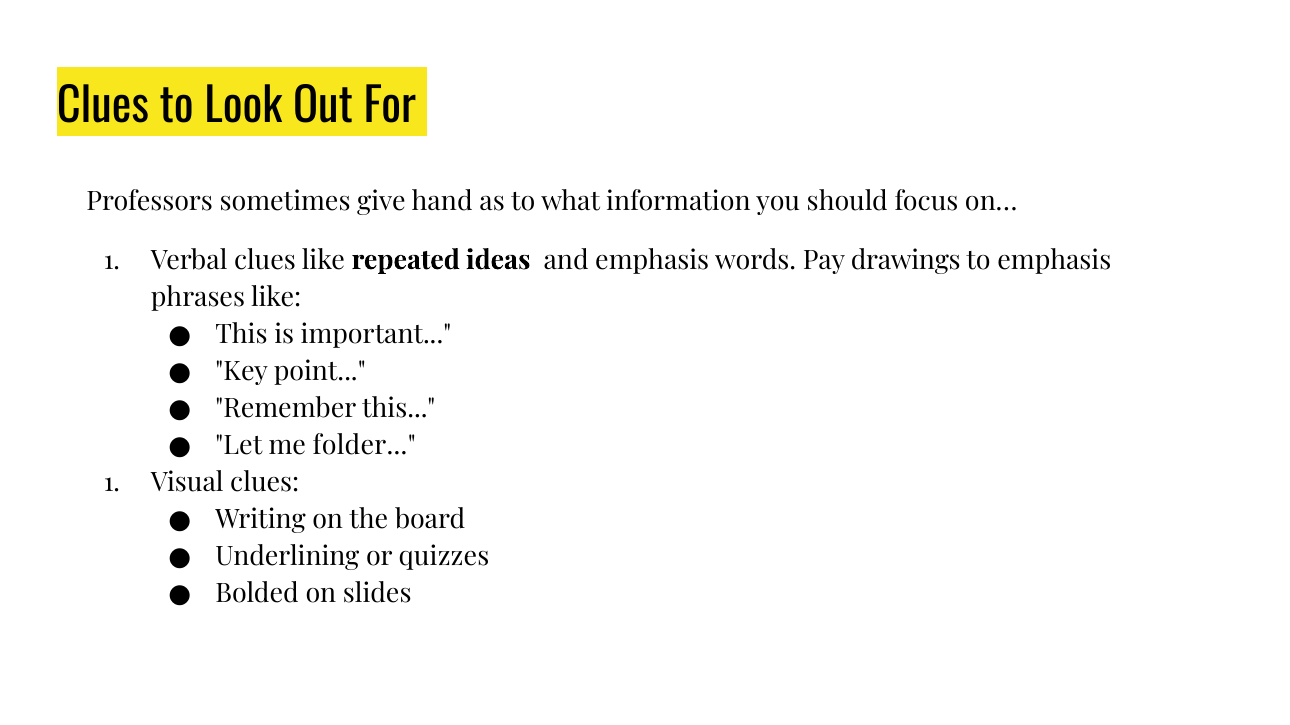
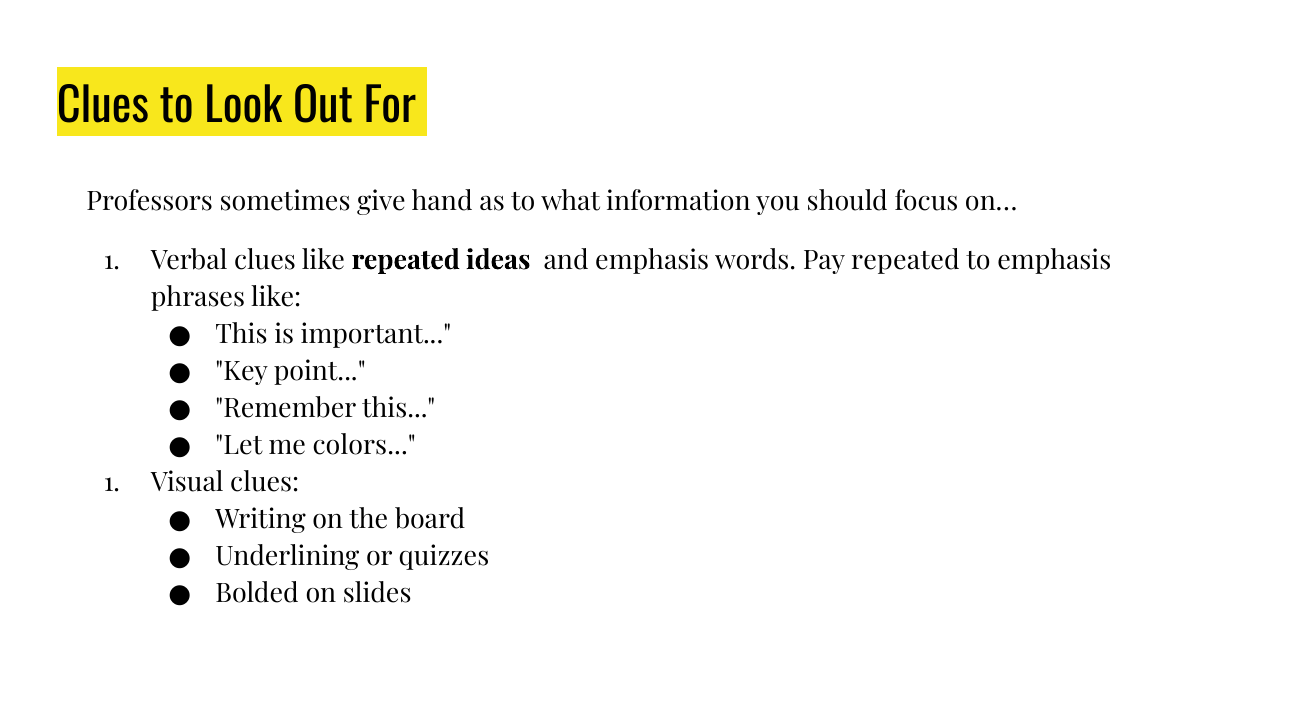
Pay drawings: drawings -> repeated
folder: folder -> colors
